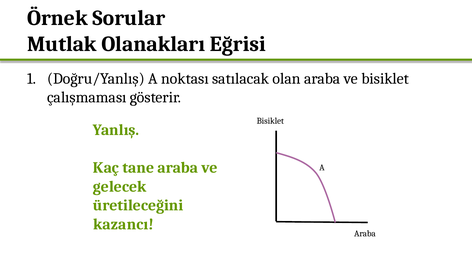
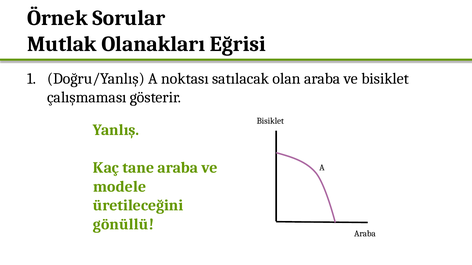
gelecek: gelecek -> modele
kazancı: kazancı -> gönüllü
